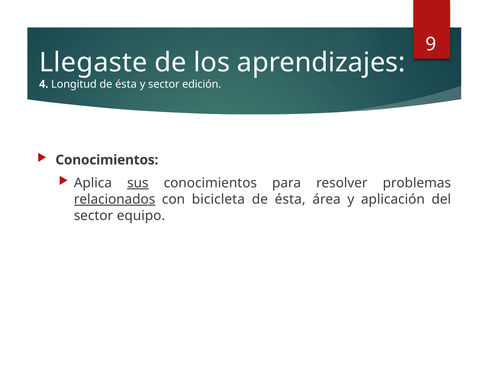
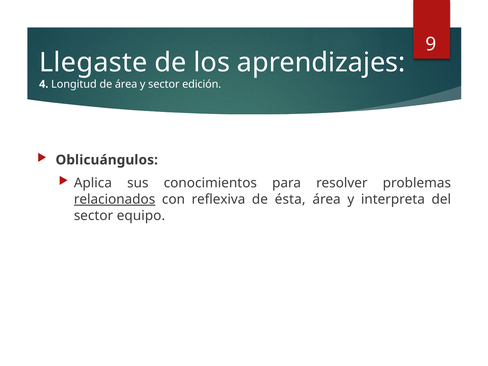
Longitud de ésta: ésta -> área
Conocimientos at (107, 160): Conocimientos -> Oblicuángulos
sus underline: present -> none
bicicleta: bicicleta -> reflexiva
aplicación: aplicación -> interpreta
